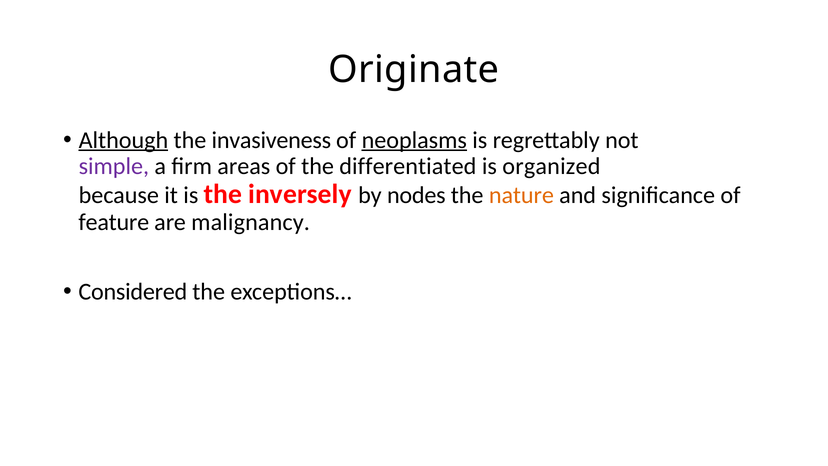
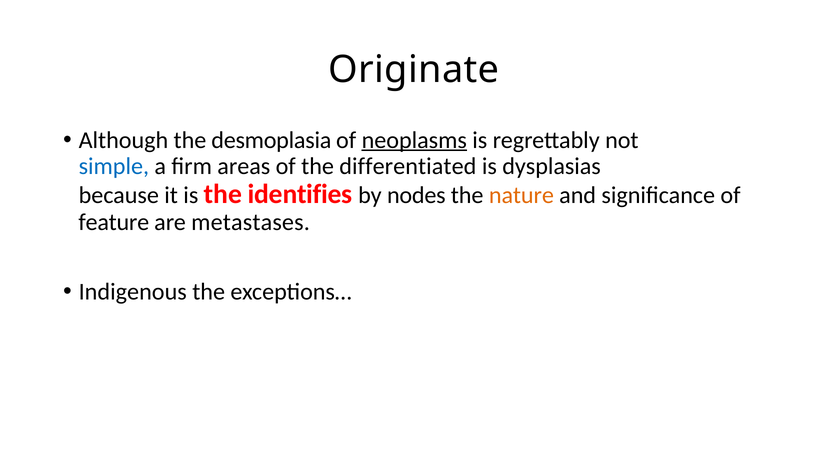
Although underline: present -> none
invasiveness: invasiveness -> desmoplasia
simple colour: purple -> blue
organized: organized -> dysplasias
inversely: inversely -> identifies
malignancy: malignancy -> metastases
Considered: Considered -> Indigenous
